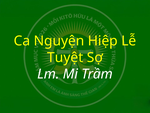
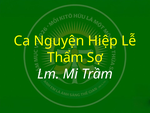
Tuyệt: Tuyệt -> Thẩm
